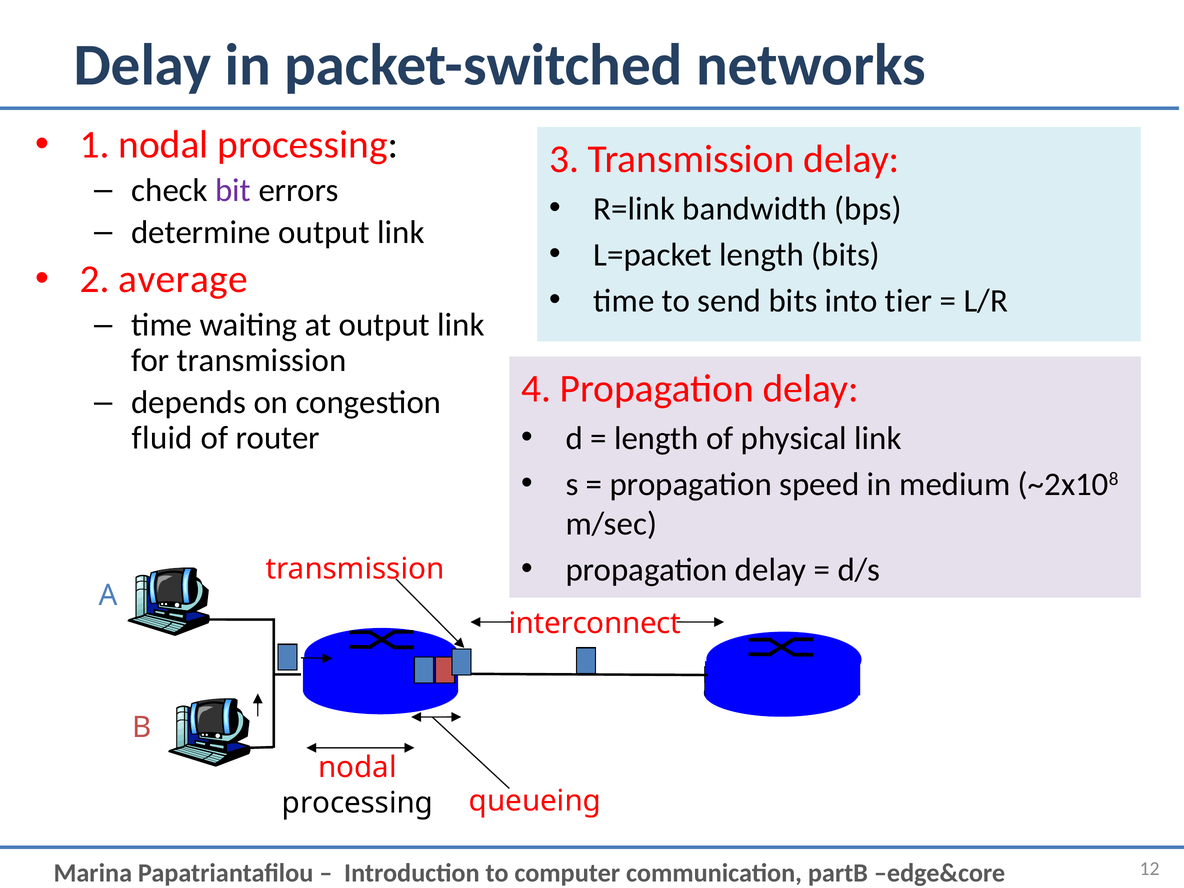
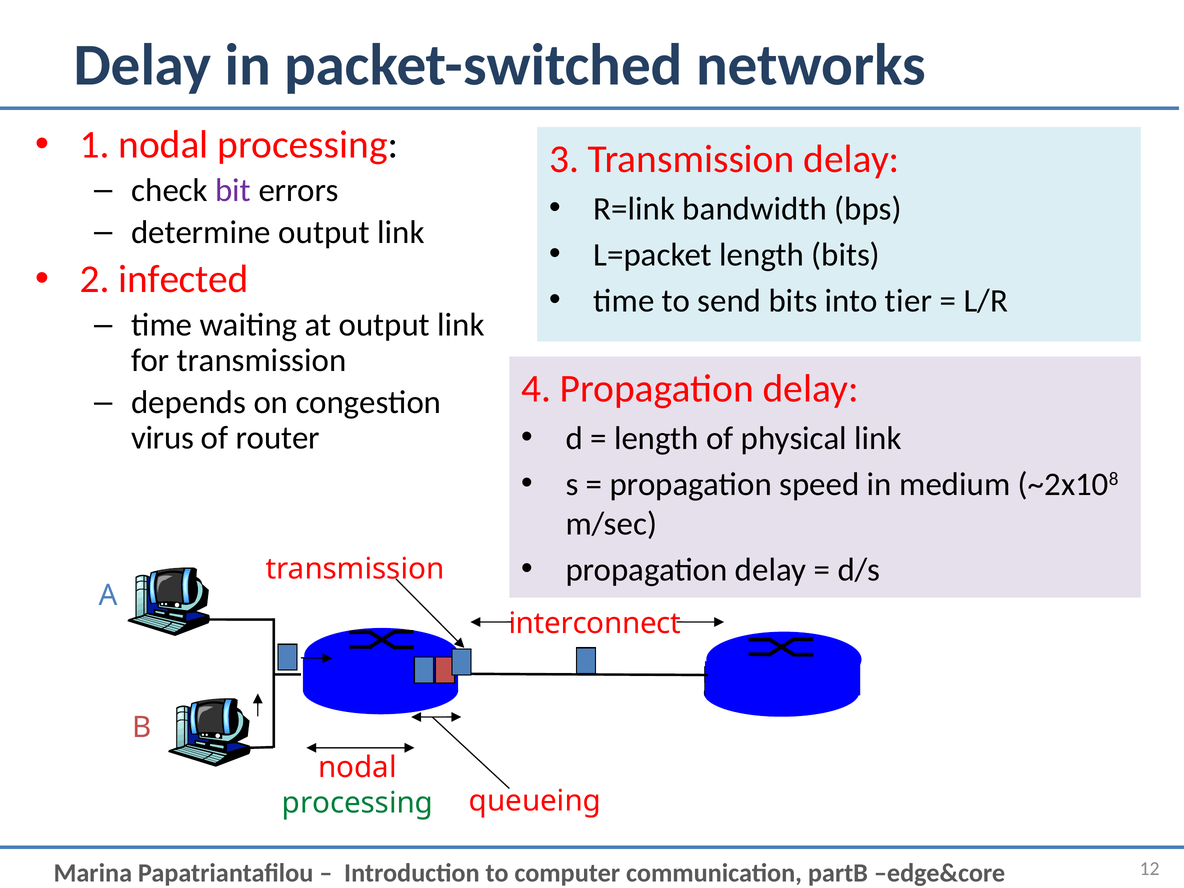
average: average -> infected
fluid: fluid -> virus
processing at (357, 803) colour: black -> green
